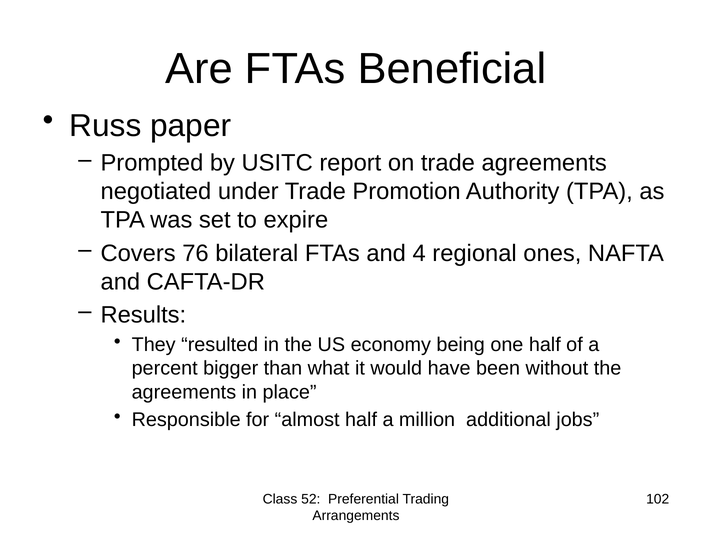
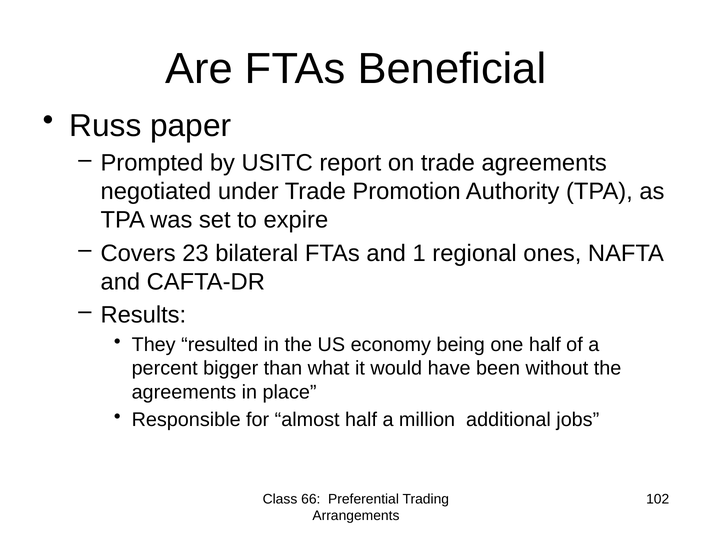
76: 76 -> 23
4: 4 -> 1
52: 52 -> 66
